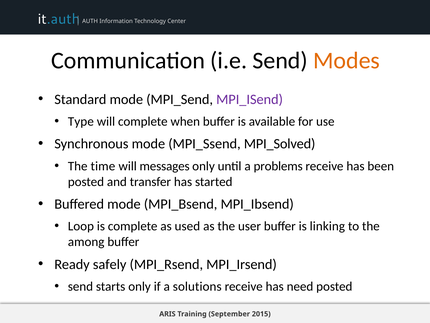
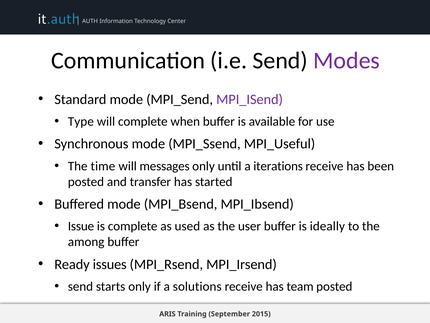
Modes colour: orange -> purple
MPI_Solved: MPI_Solved -> MPI_Useful
problems: problems -> iterations
Loop: Loop -> Issue
linking: linking -> ideally
safely: safely -> issues
need: need -> team
